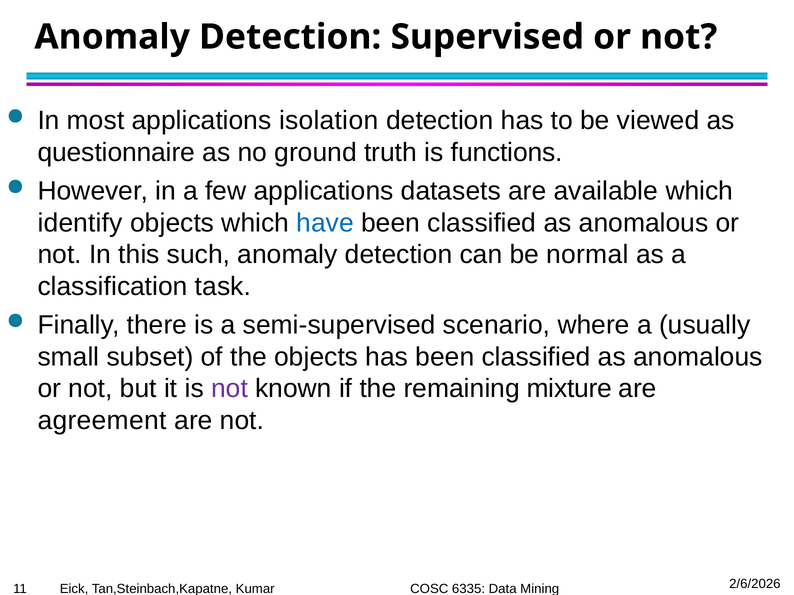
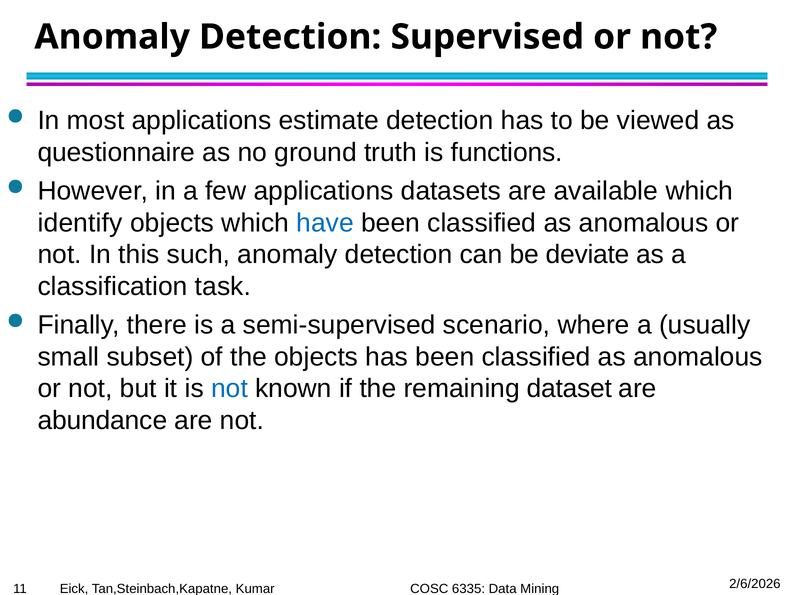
isolation: isolation -> estimate
normal: normal -> deviate
not at (229, 389) colour: purple -> blue
mixture: mixture -> dataset
agreement: agreement -> abundance
